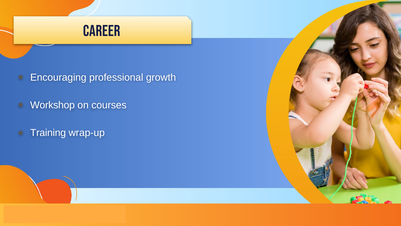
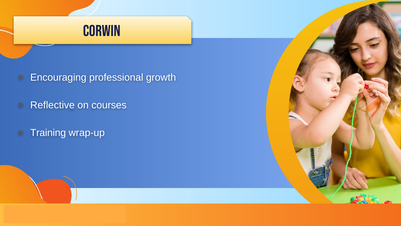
Career: Career -> Corwin
Workshop: Workshop -> Reflective
